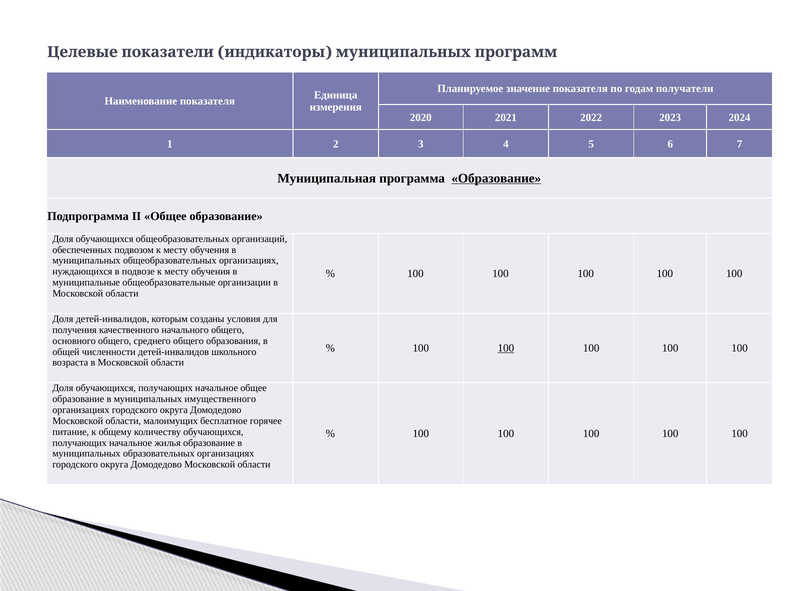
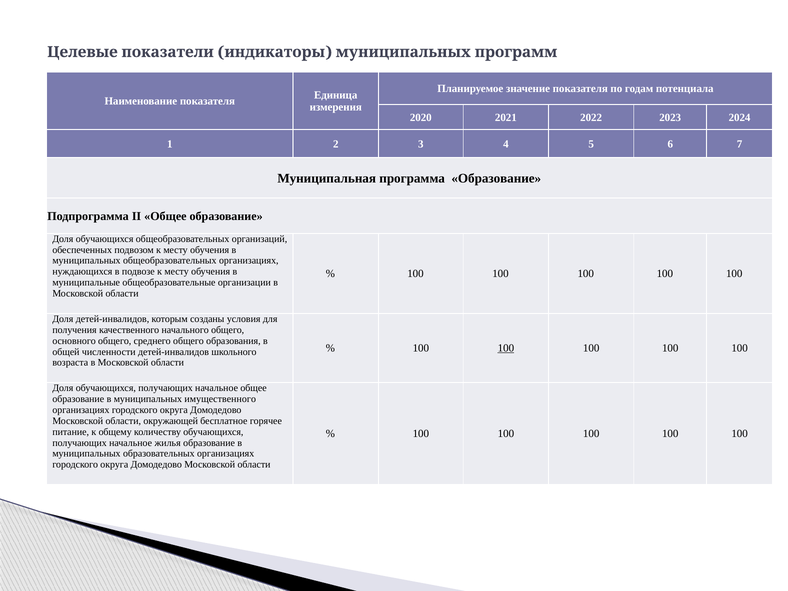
получатели: получатели -> потенциала
Образование at (496, 178) underline: present -> none
малоимущих: малоимущих -> окружающей
